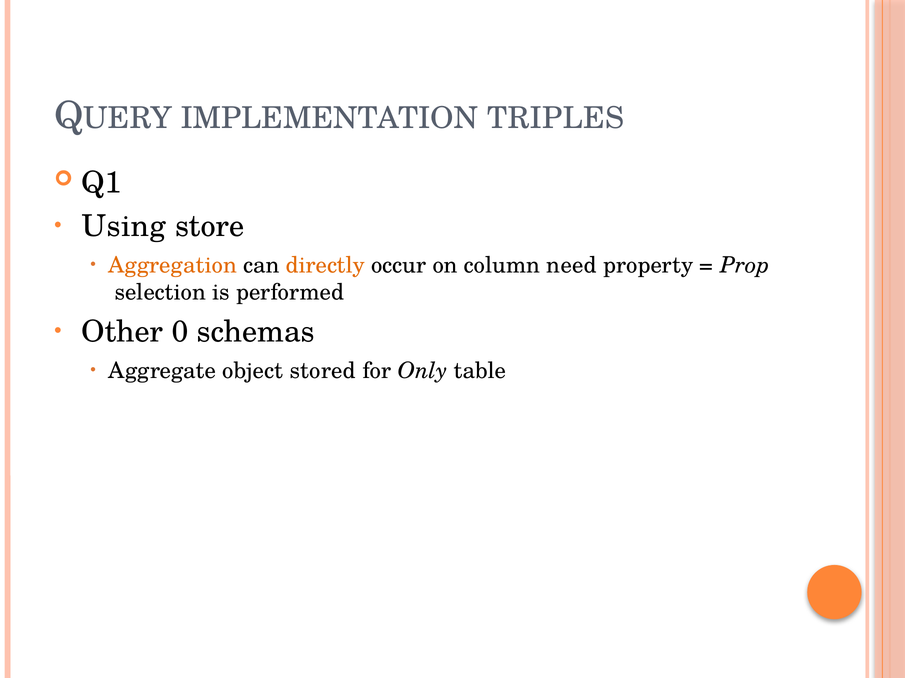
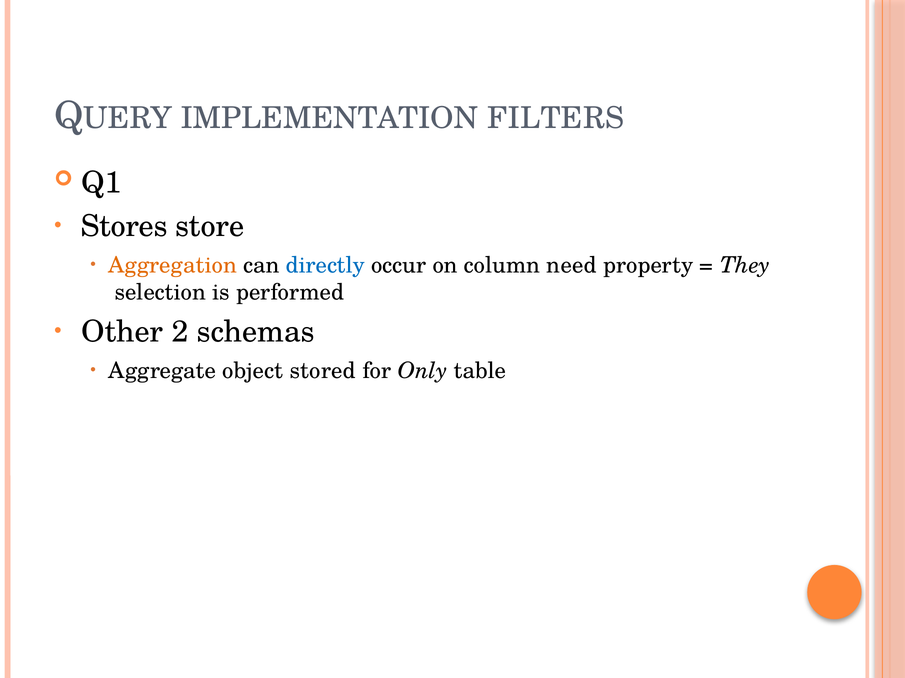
TRIPLES: TRIPLES -> FILTERS
Using: Using -> Stores
directly colour: orange -> blue
Prop: Prop -> They
0: 0 -> 2
